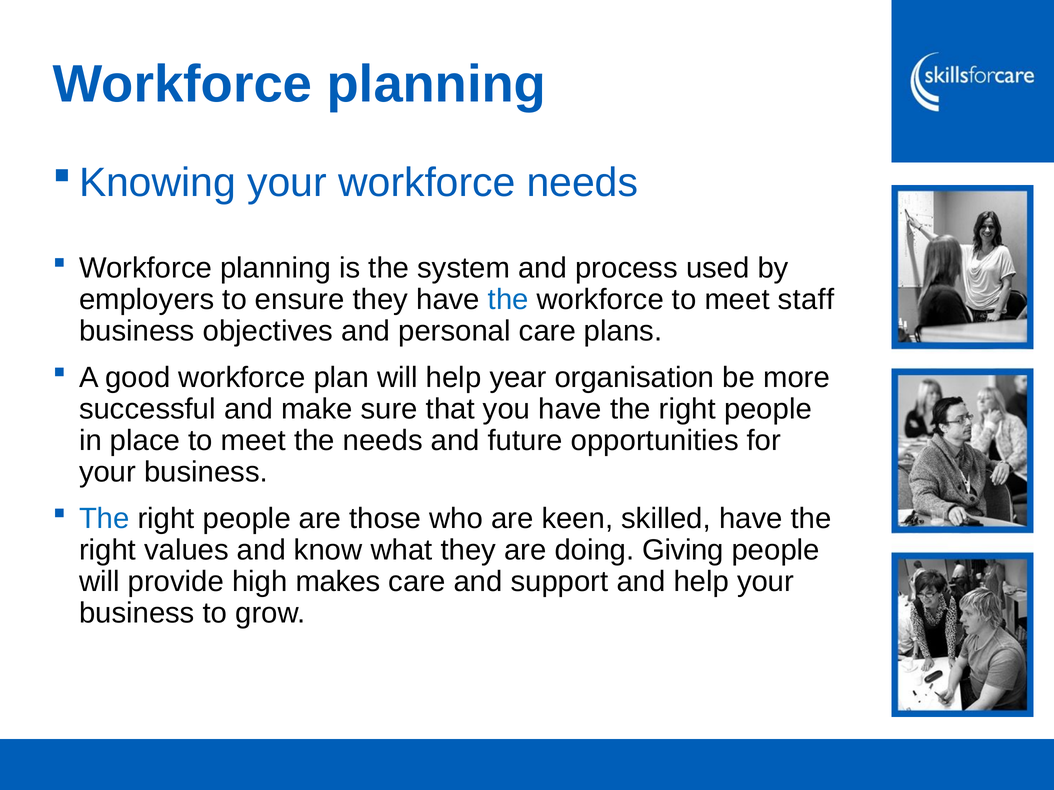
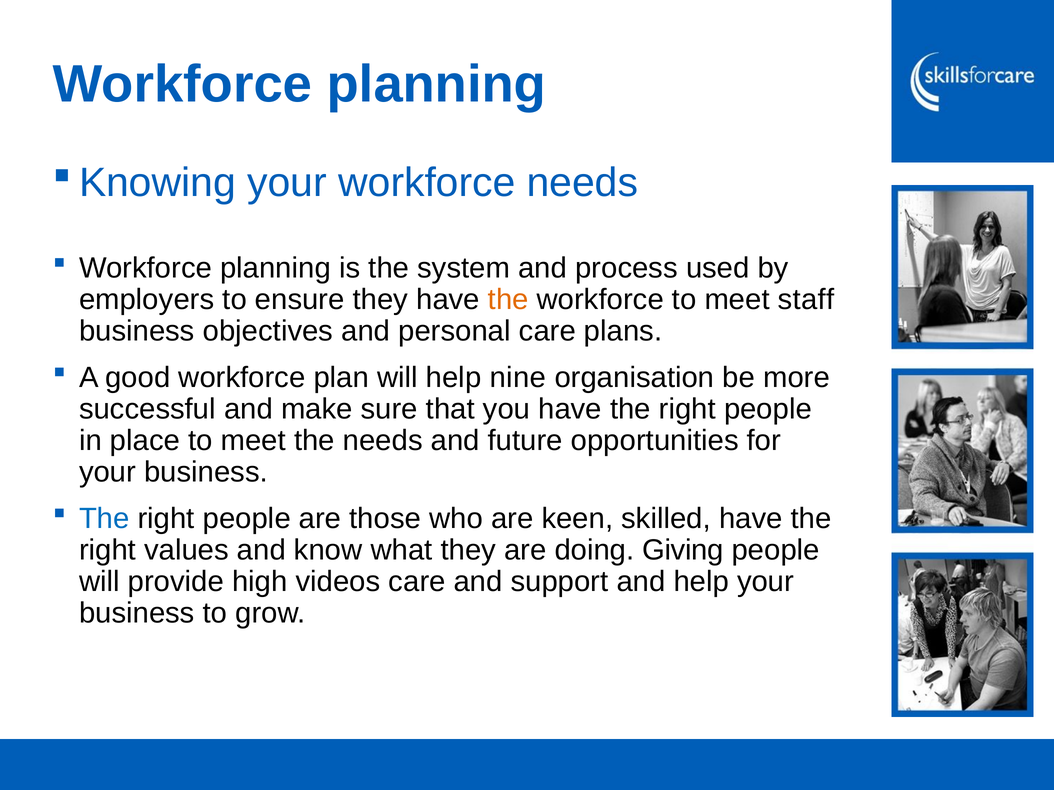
the at (508, 300) colour: blue -> orange
year: year -> nine
makes: makes -> videos
